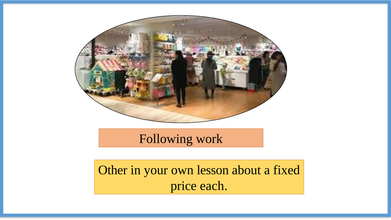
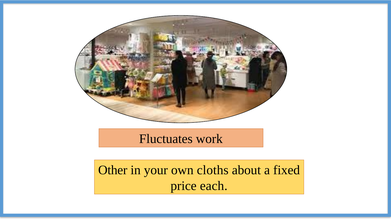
Following: Following -> Fluctuates
lesson: lesson -> cloths
